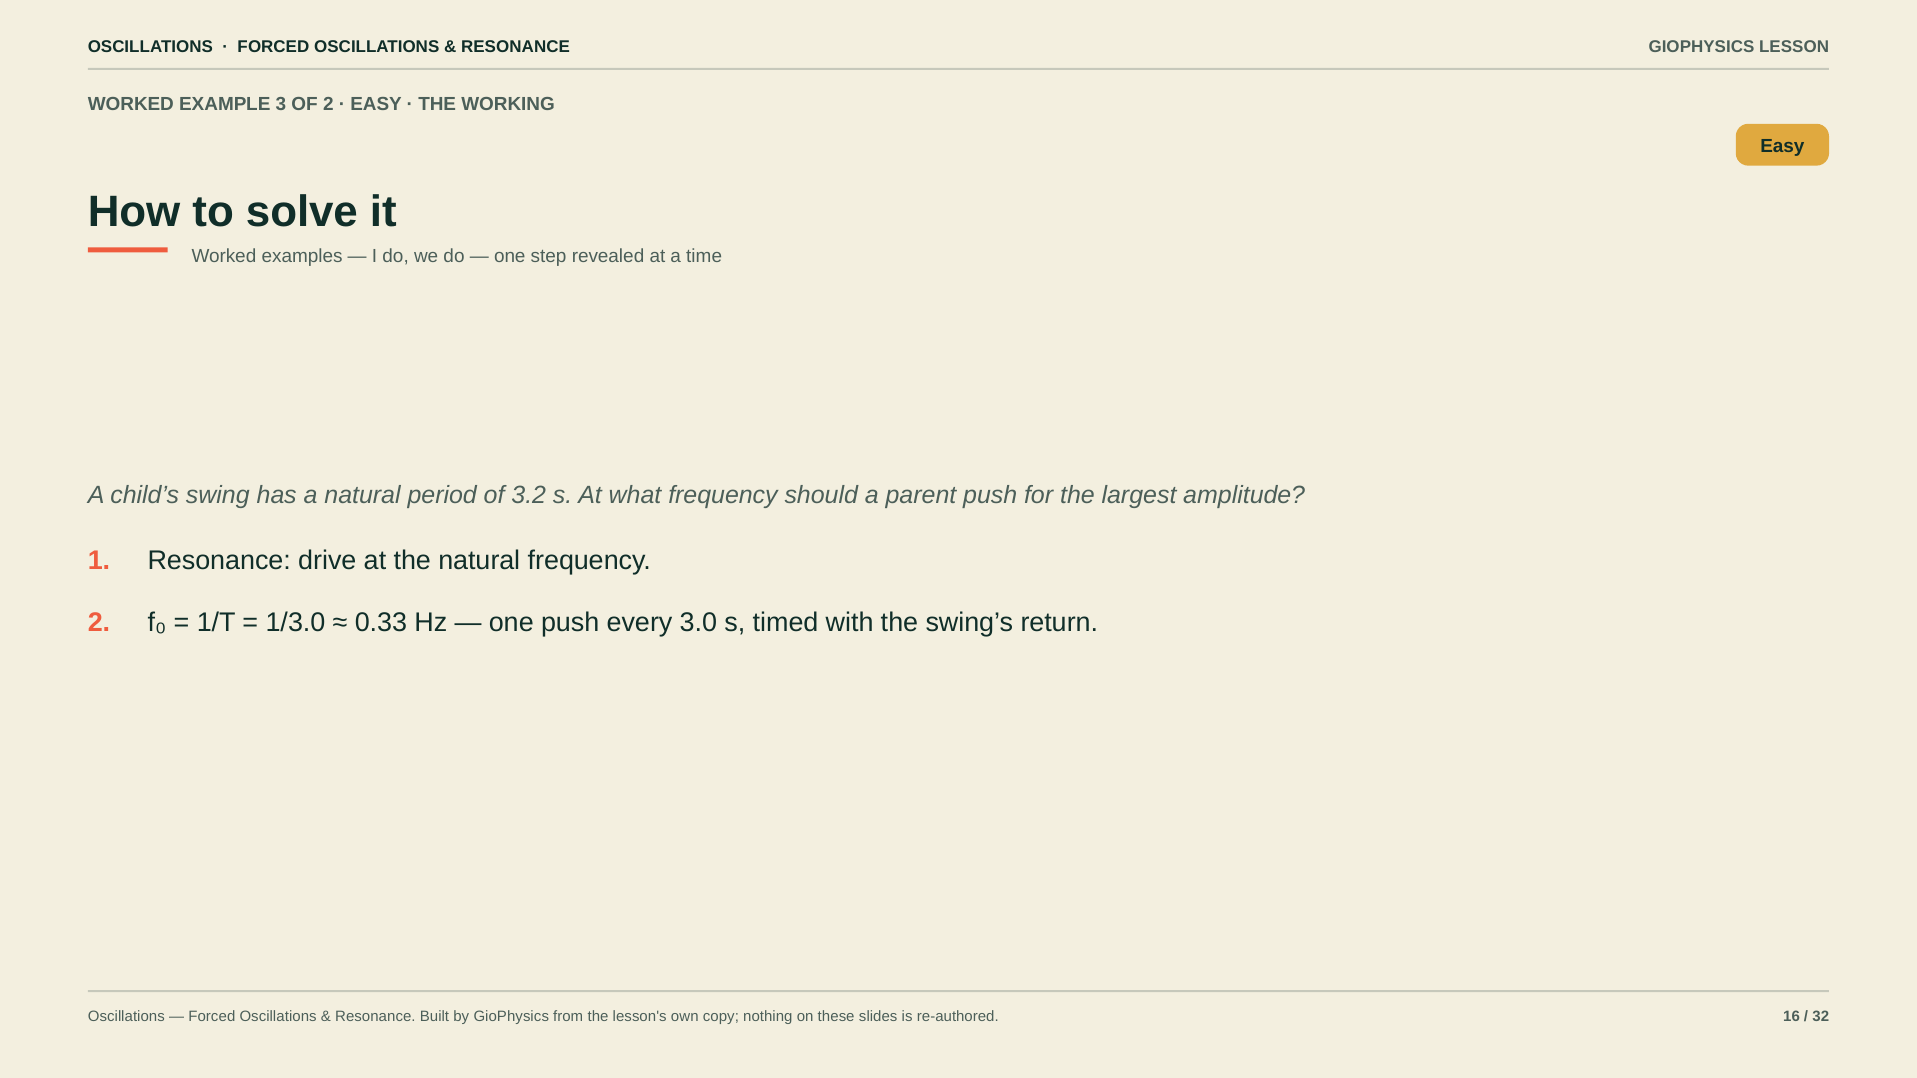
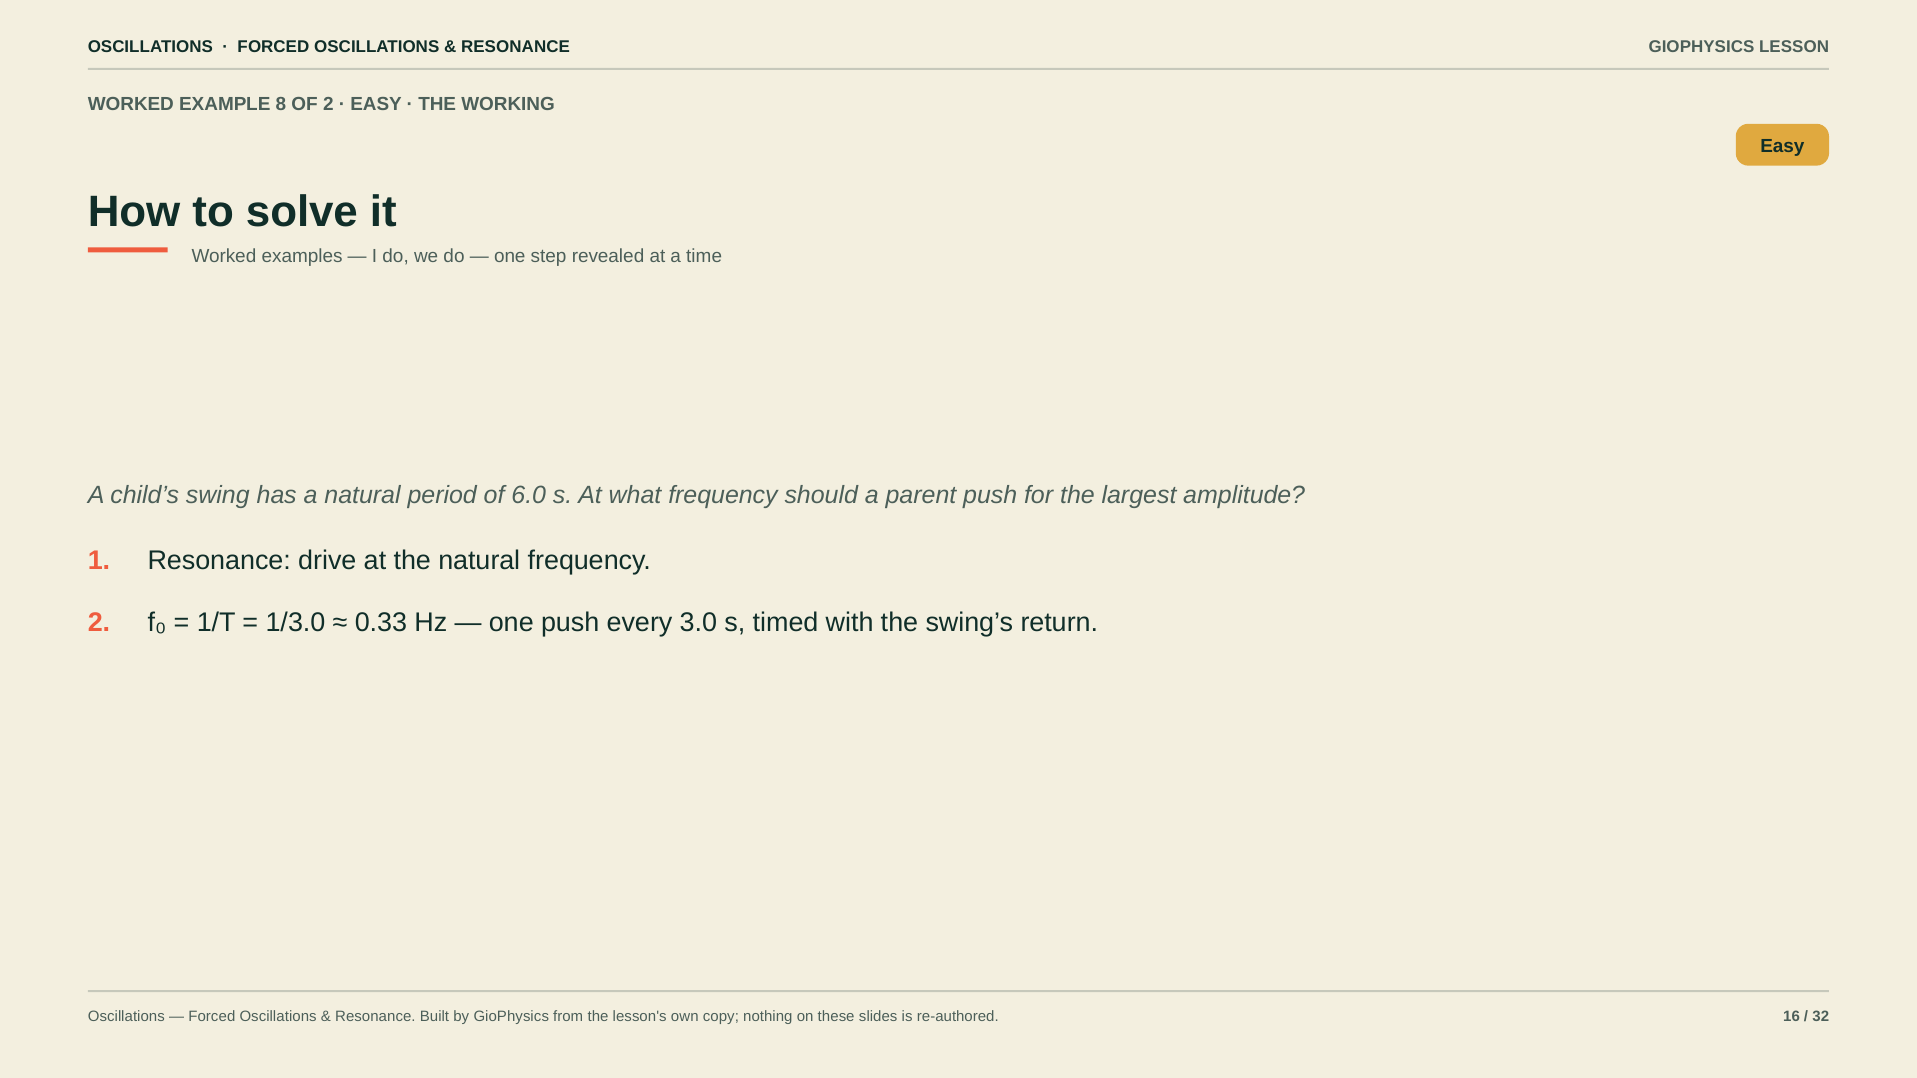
3: 3 -> 8
3.2: 3.2 -> 6.0
